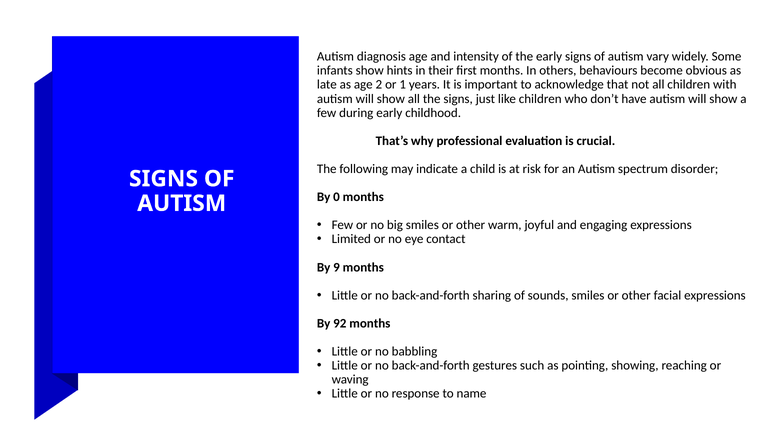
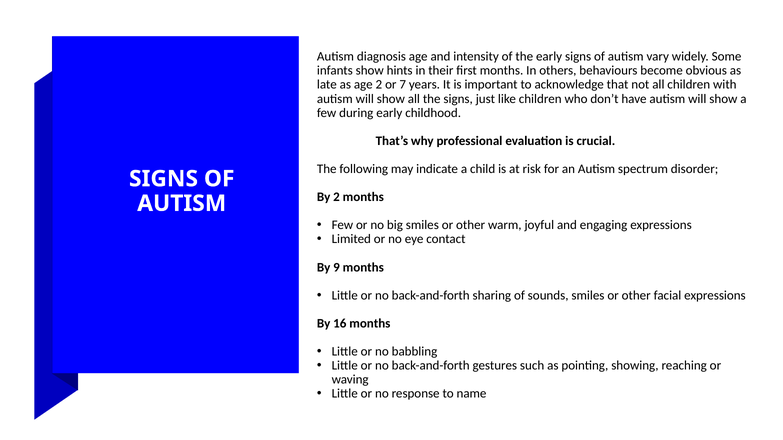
1: 1 -> 7
By 0: 0 -> 2
92: 92 -> 16
